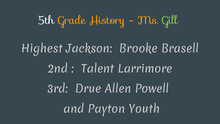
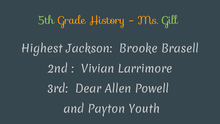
5th colour: white -> light green
Talent: Talent -> Vivian
Drue: Drue -> Dear
